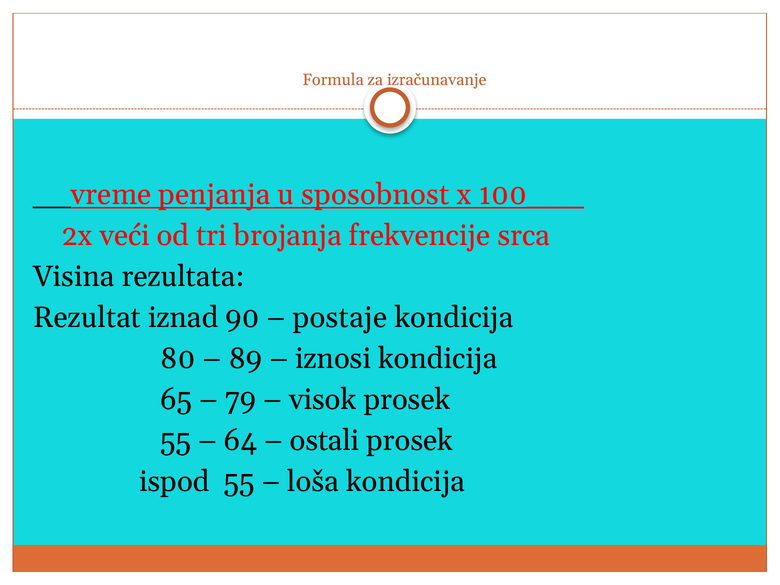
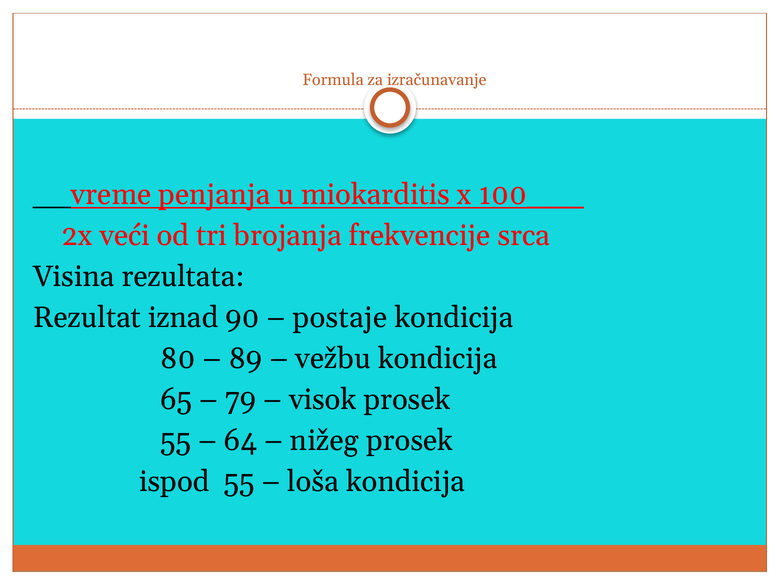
sposobnost: sposobnost -> miokarditis
iznosi: iznosi -> vežbu
ostali: ostali -> nižeg
